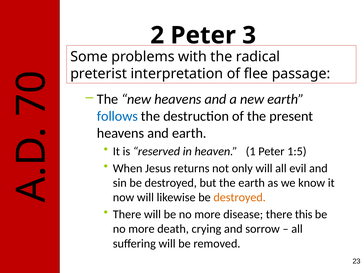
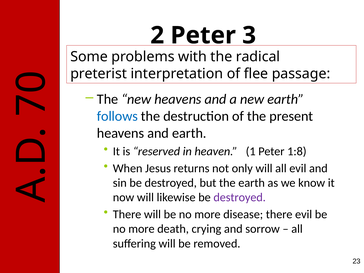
1:5: 1:5 -> 1:8
destroyed at (240, 197) colour: orange -> purple
there this: this -> evil
